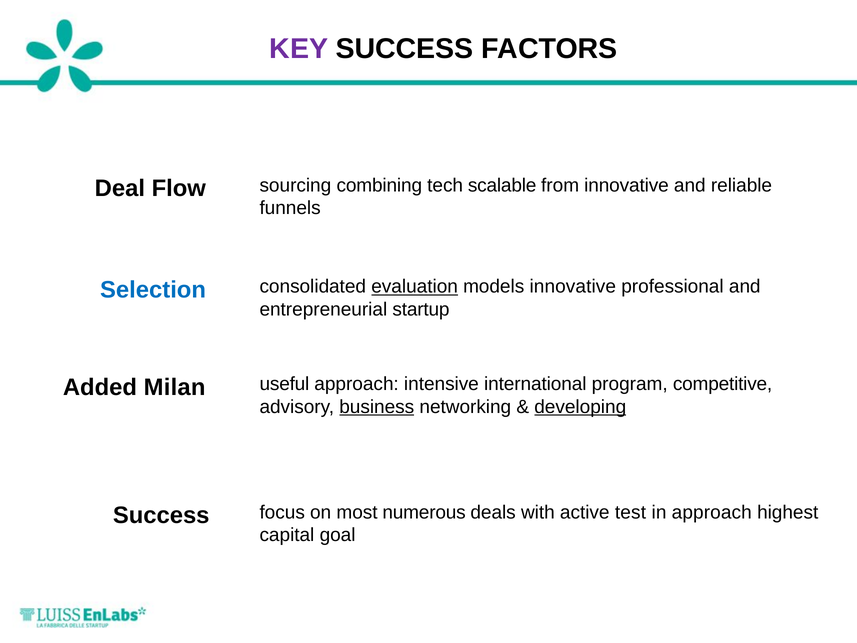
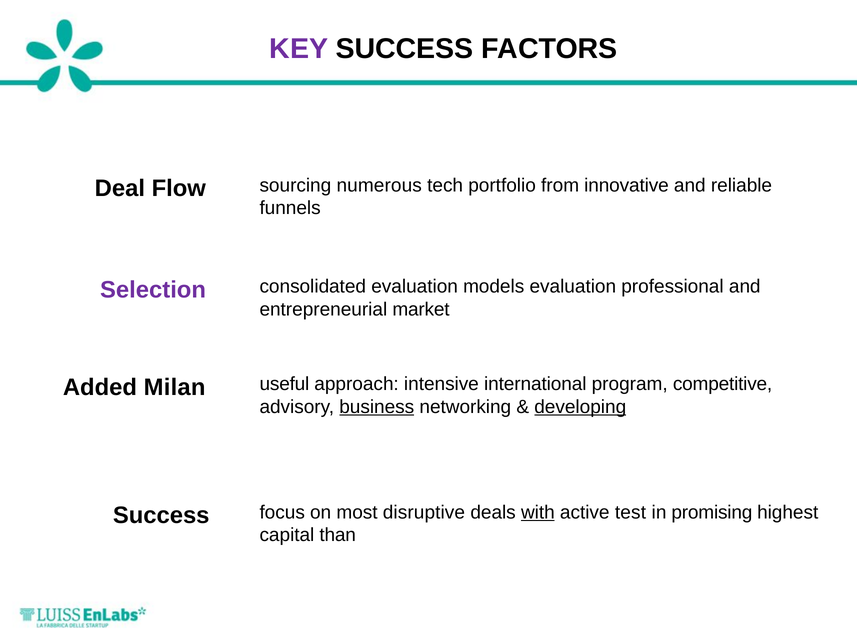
combining: combining -> numerous
scalable: scalable -> portfolio
evaluation at (415, 287) underline: present -> none
models innovative: innovative -> evaluation
Selection colour: blue -> purple
startup: startup -> market
numerous: numerous -> disruptive
with underline: none -> present
in approach: approach -> promising
goal: goal -> than
